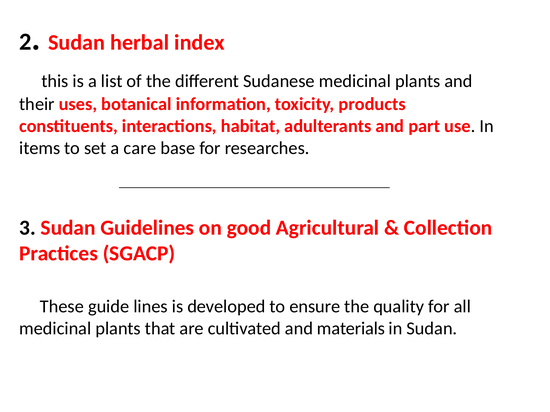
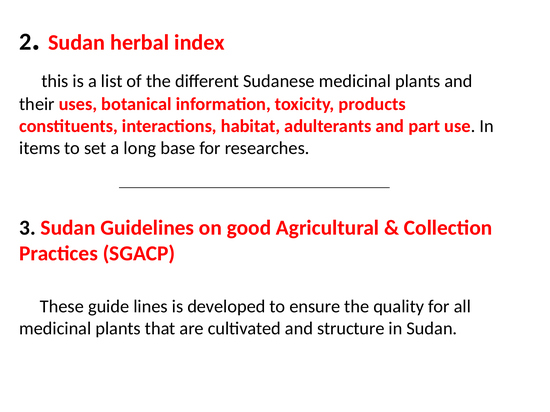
care: care -> long
materials: materials -> structure
